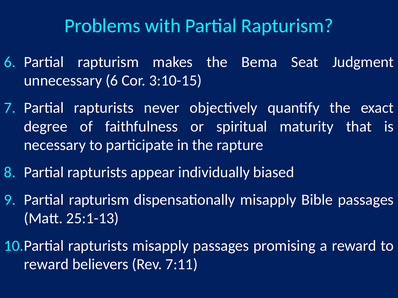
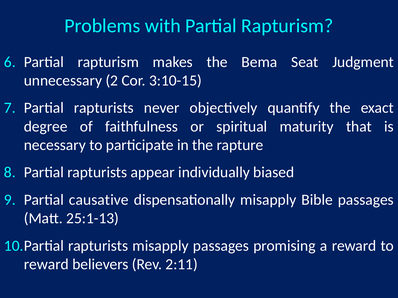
unnecessary 6: 6 -> 2
rapturism at (99, 200): rapturism -> causative
7:11: 7:11 -> 2:11
